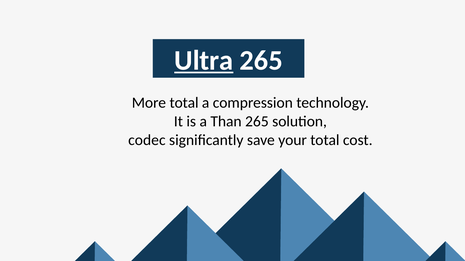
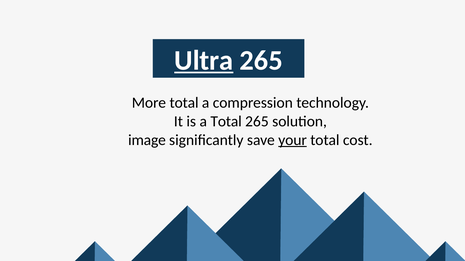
a Than: Than -> Total
codec: codec -> image
your underline: none -> present
